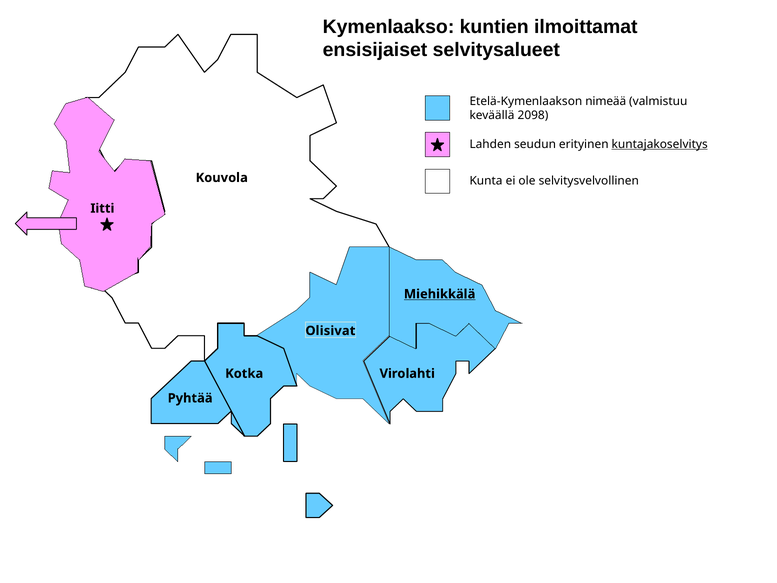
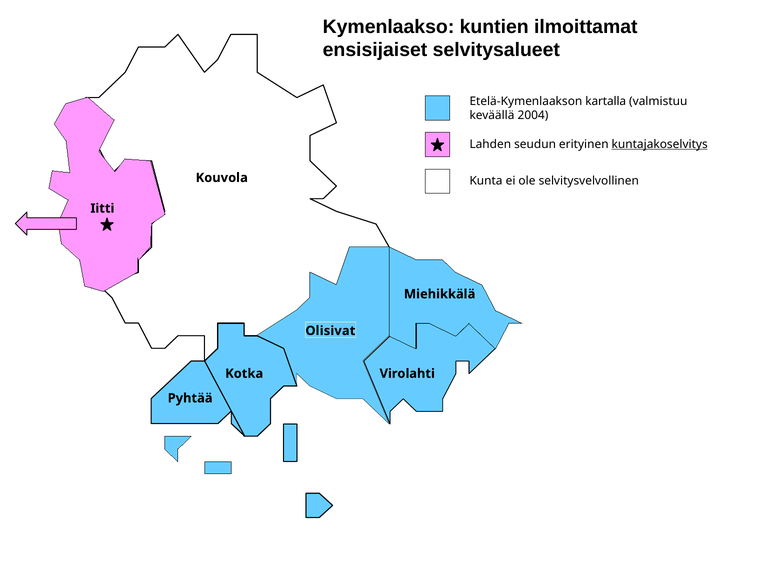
nimeää: nimeää -> kartalla
2098: 2098 -> 2004
Miehikkälä underline: present -> none
